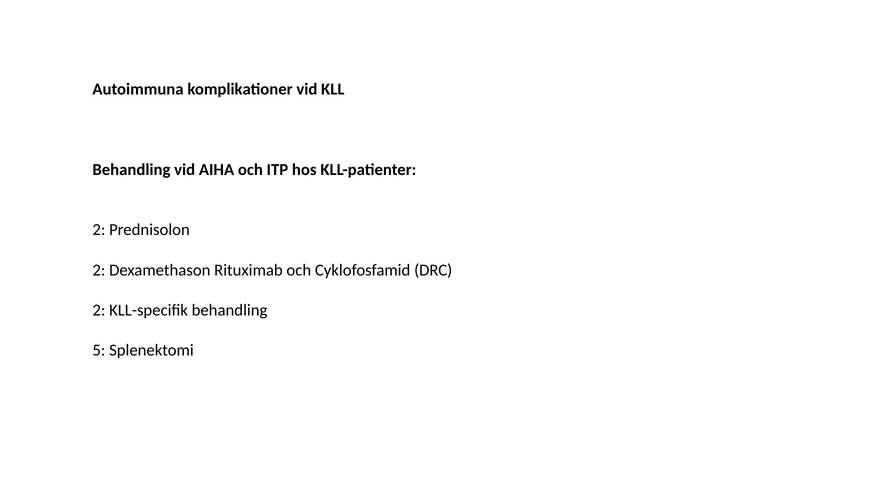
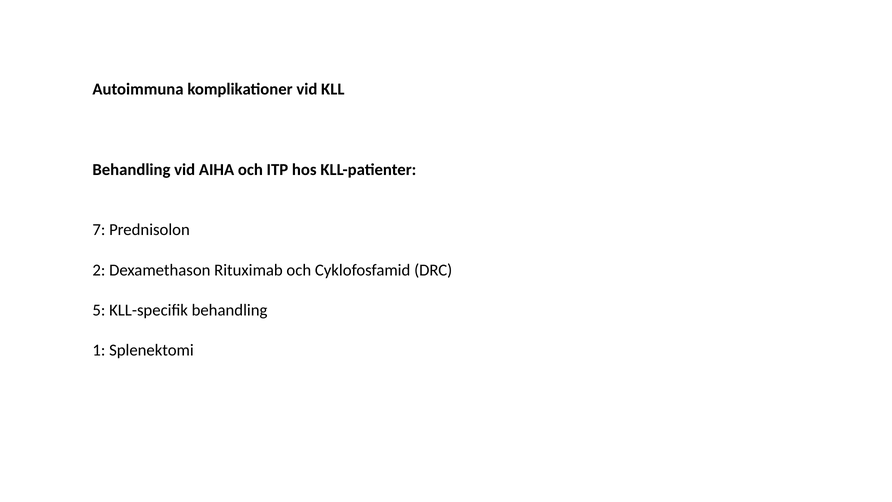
2 at (99, 230): 2 -> 7
2 at (99, 310): 2 -> 5
5: 5 -> 1
